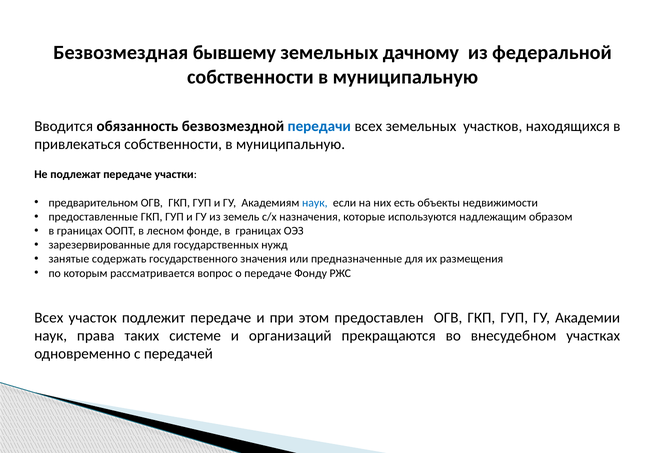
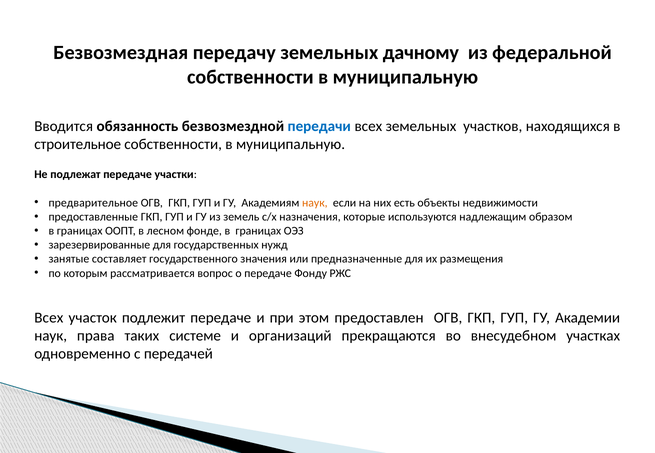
бывшему: бывшему -> передачу
привлекаться: привлекаться -> строительное
предварительном: предварительном -> предварительное
наук at (315, 203) colour: blue -> orange
содержать: содержать -> составляет
